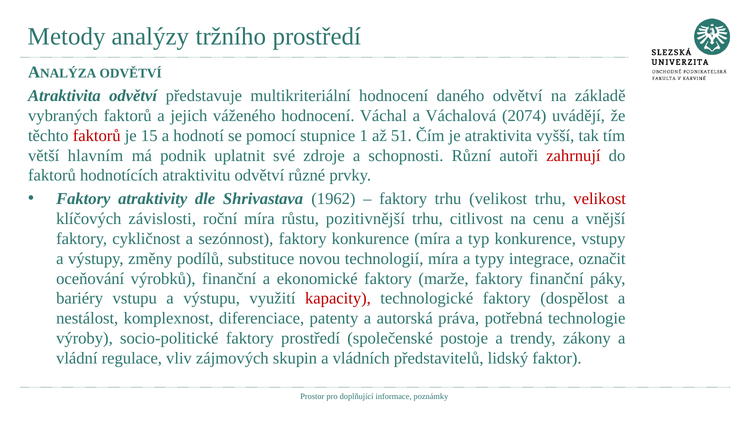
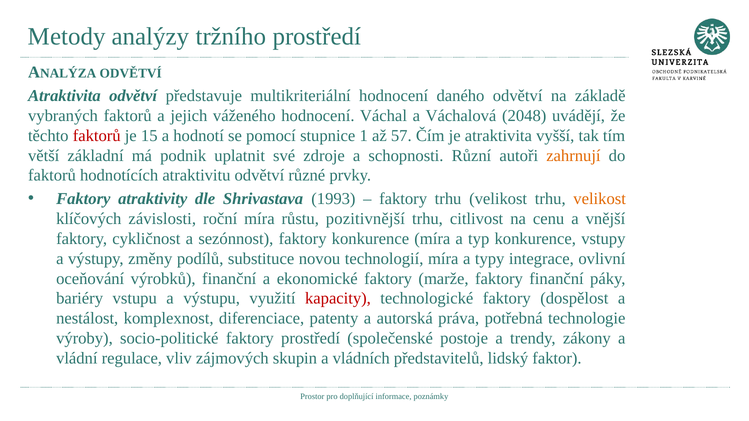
2074: 2074 -> 2048
51: 51 -> 57
hlavním: hlavním -> základní
zahrnují colour: red -> orange
1962: 1962 -> 1993
velikost at (600, 199) colour: red -> orange
označit: označit -> ovlivní
